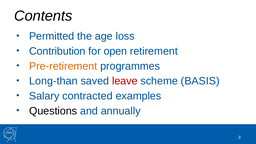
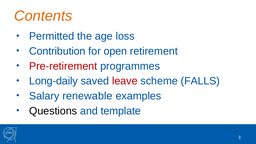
Contents colour: black -> orange
Pre-retirement colour: orange -> red
Long-than: Long-than -> Long-daily
BASIS: BASIS -> FALLS
contracted: contracted -> renewable
annually: annually -> template
